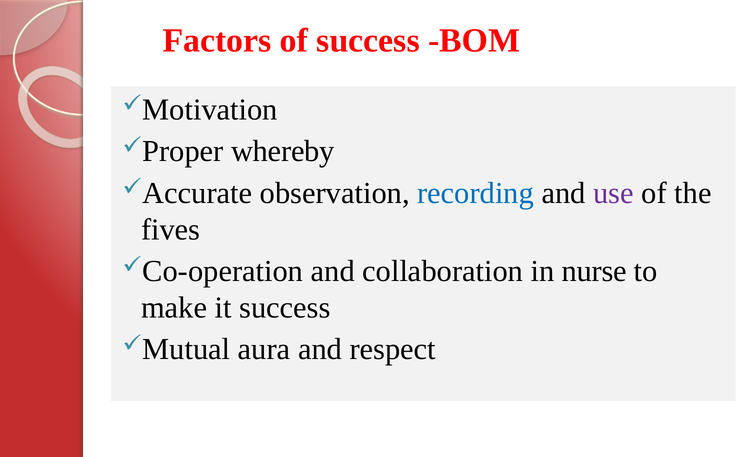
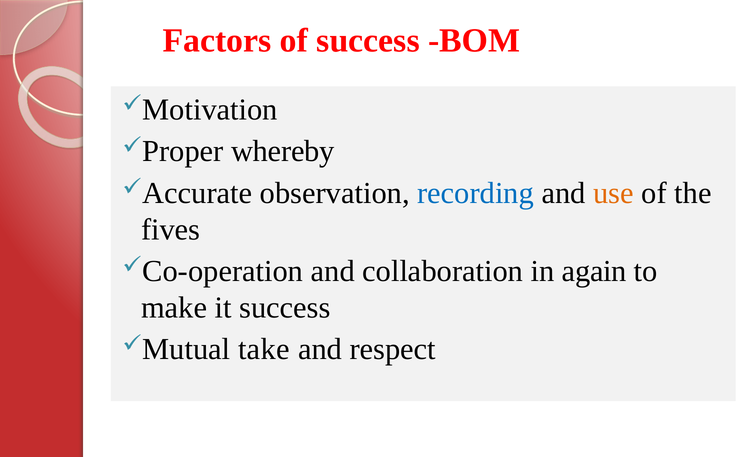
use colour: purple -> orange
nurse: nurse -> again
aura: aura -> take
